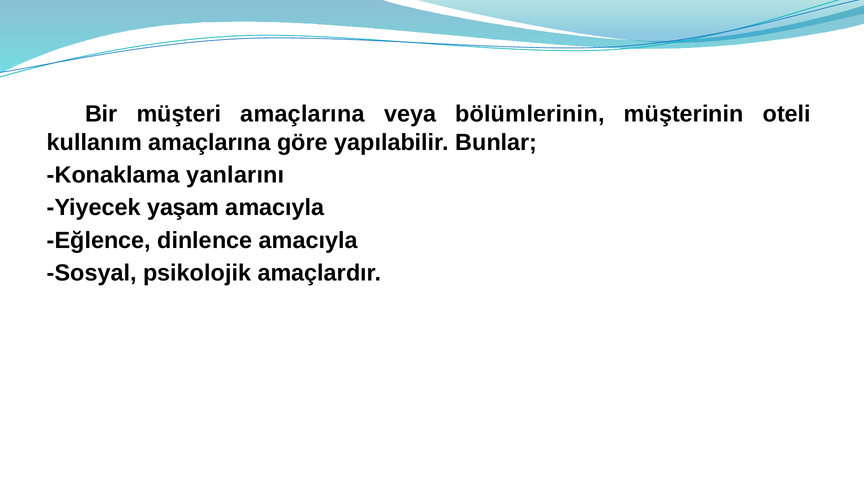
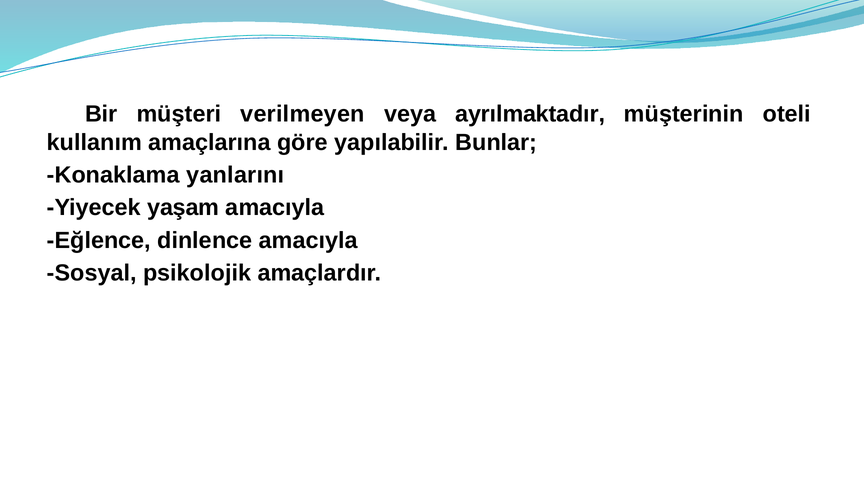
müşteri amaçlarına: amaçlarına -> verilmeyen
bölümlerinin: bölümlerinin -> ayrılmaktadır
